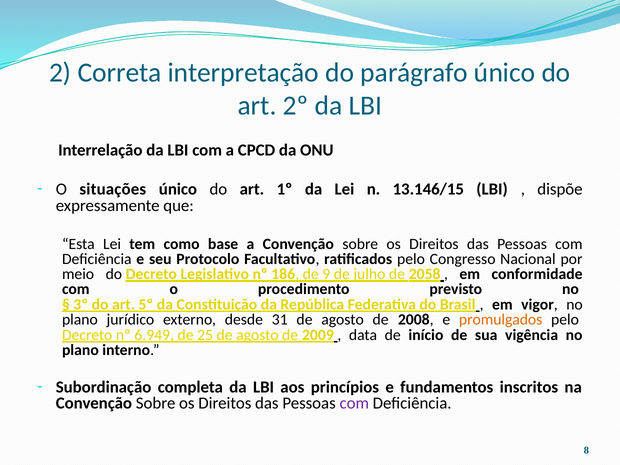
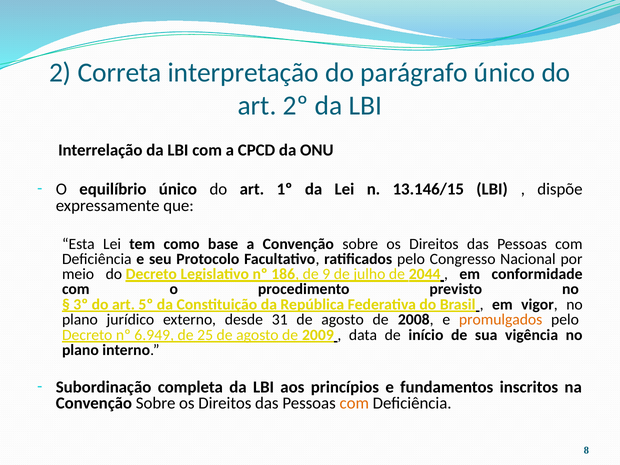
situações: situações -> equilíbrio
2058: 2058 -> 2044
com at (354, 403) colour: purple -> orange
